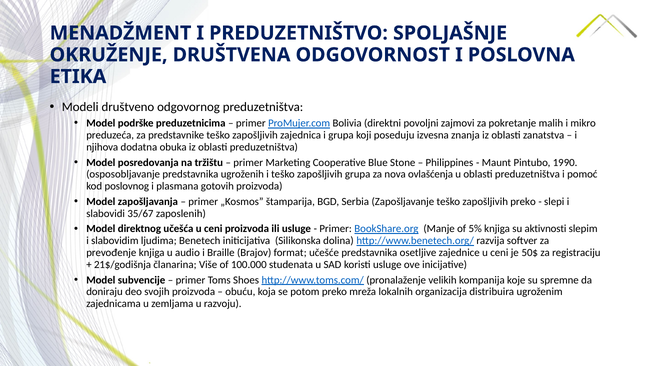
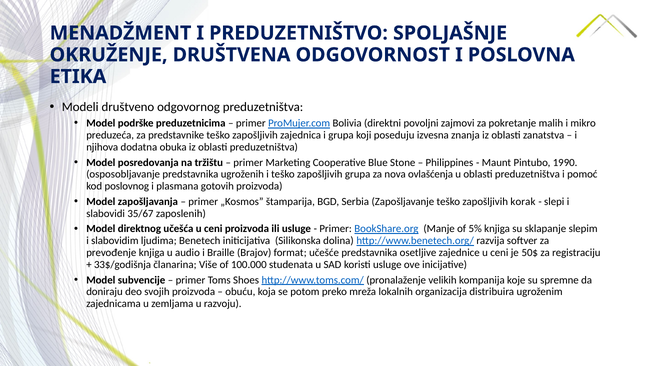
zapošljivih preko: preko -> korak
aktivnosti: aktivnosti -> sklapanje
21$/godišnja: 21$/godišnja -> 33$/godišnja
